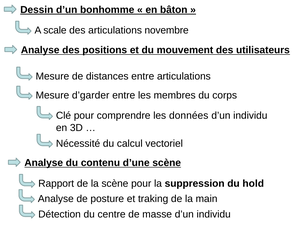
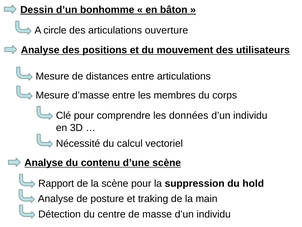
scale: scale -> circle
novembre: novembre -> ouverture
d’garder: d’garder -> d’masse
